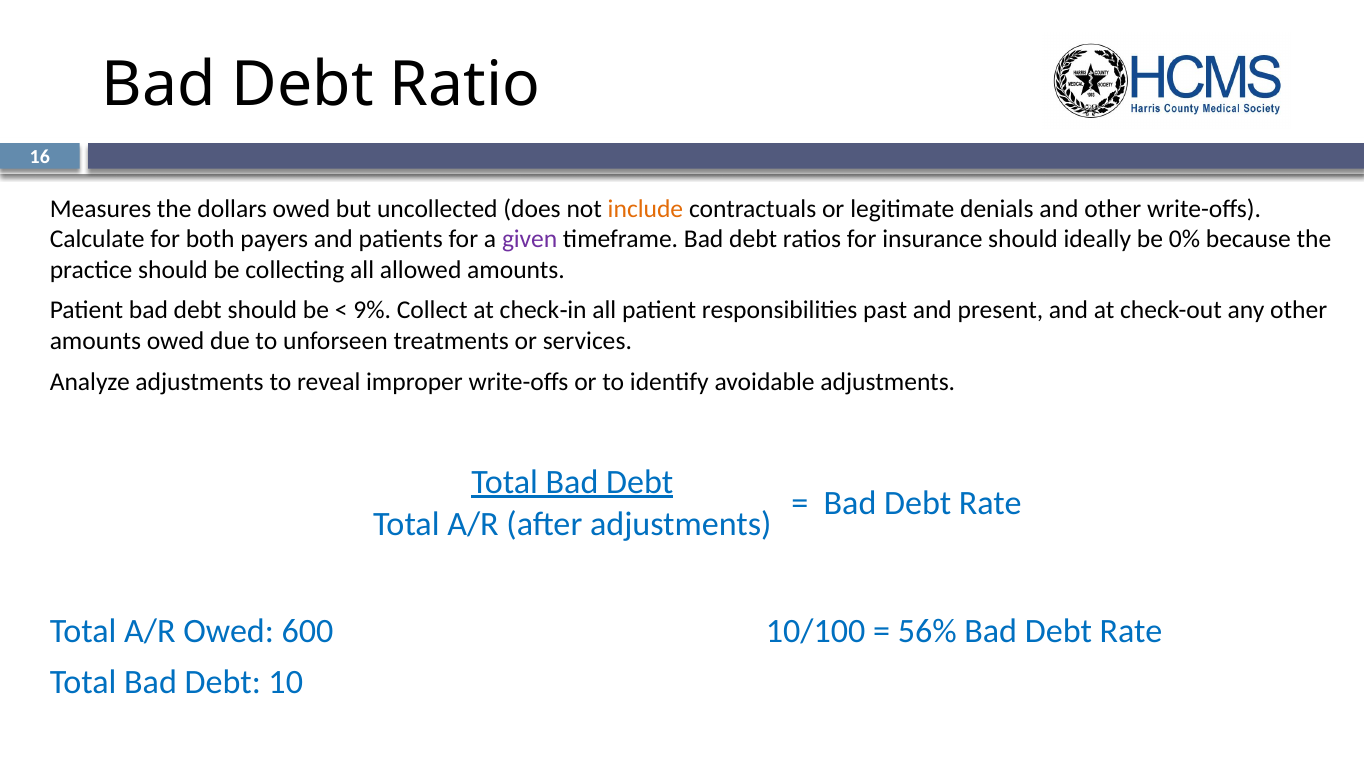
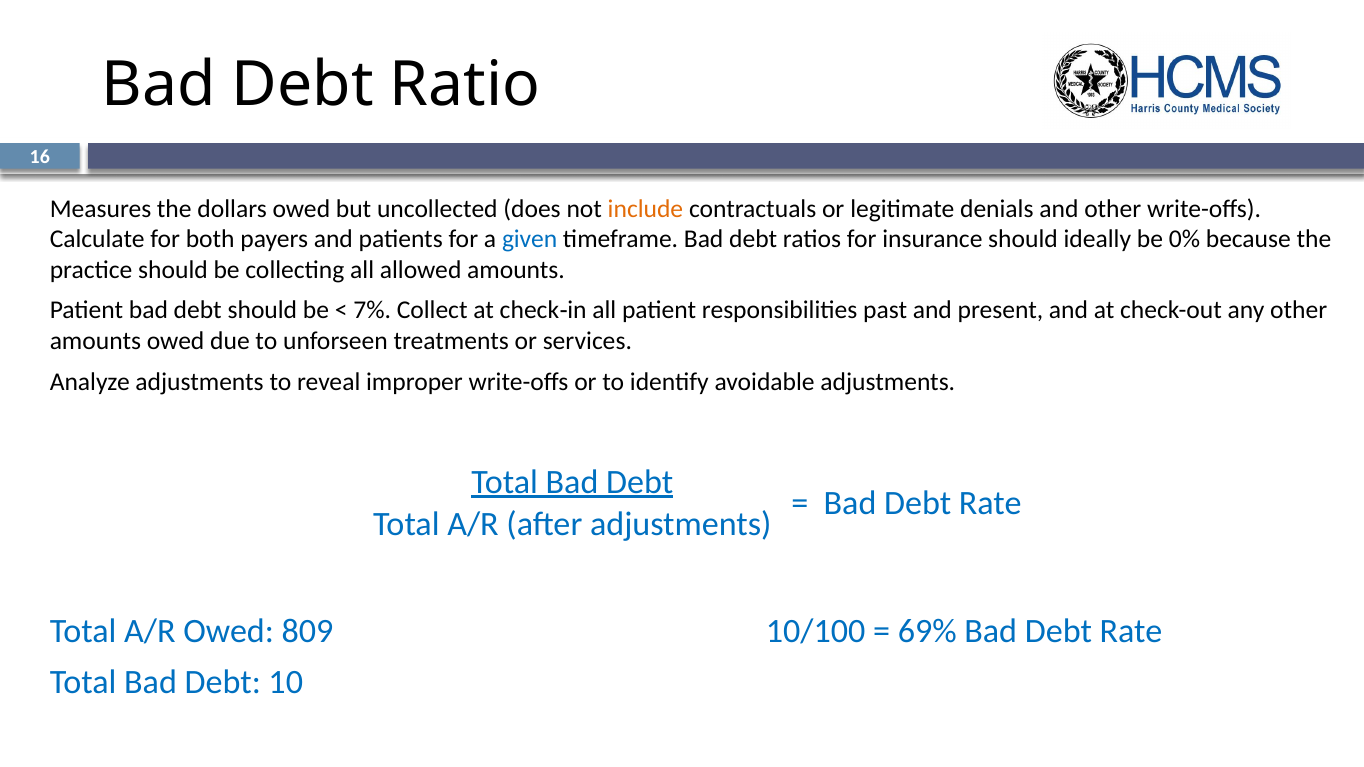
given colour: purple -> blue
9%: 9% -> 7%
600: 600 -> 809
56%: 56% -> 69%
